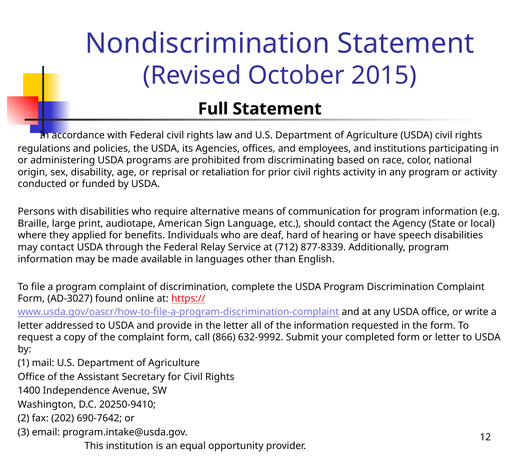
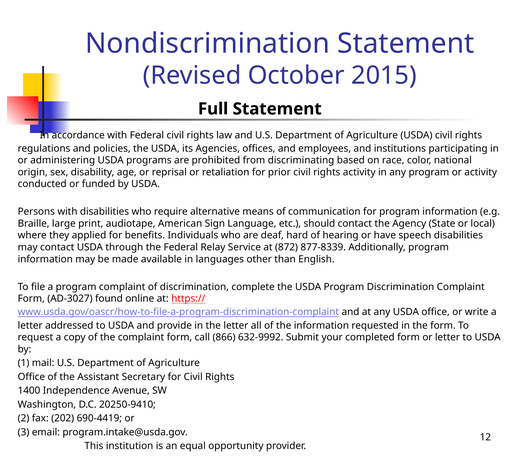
712: 712 -> 872
690-7642: 690-7642 -> 690-4419
